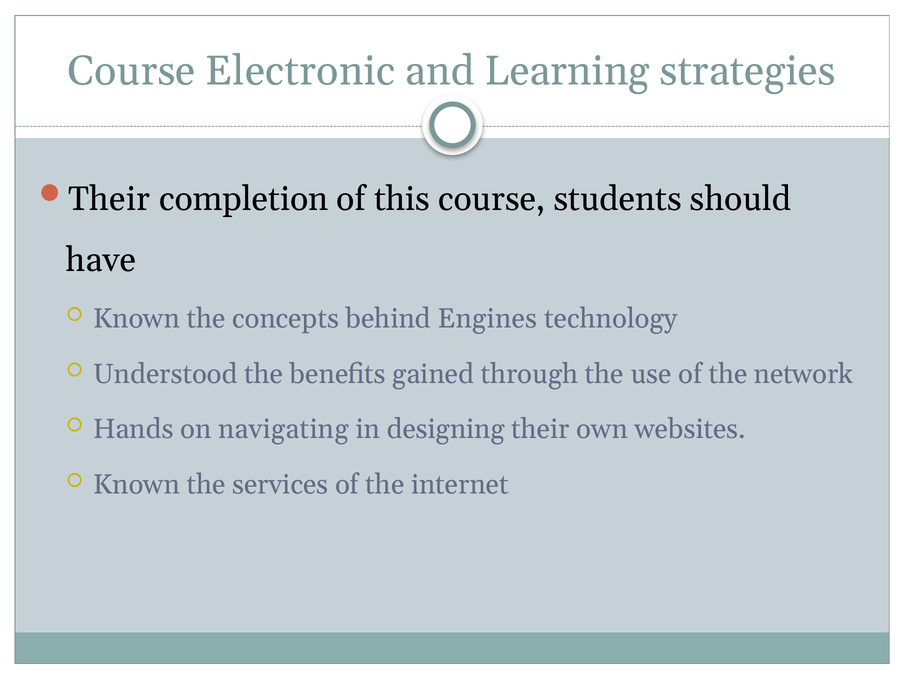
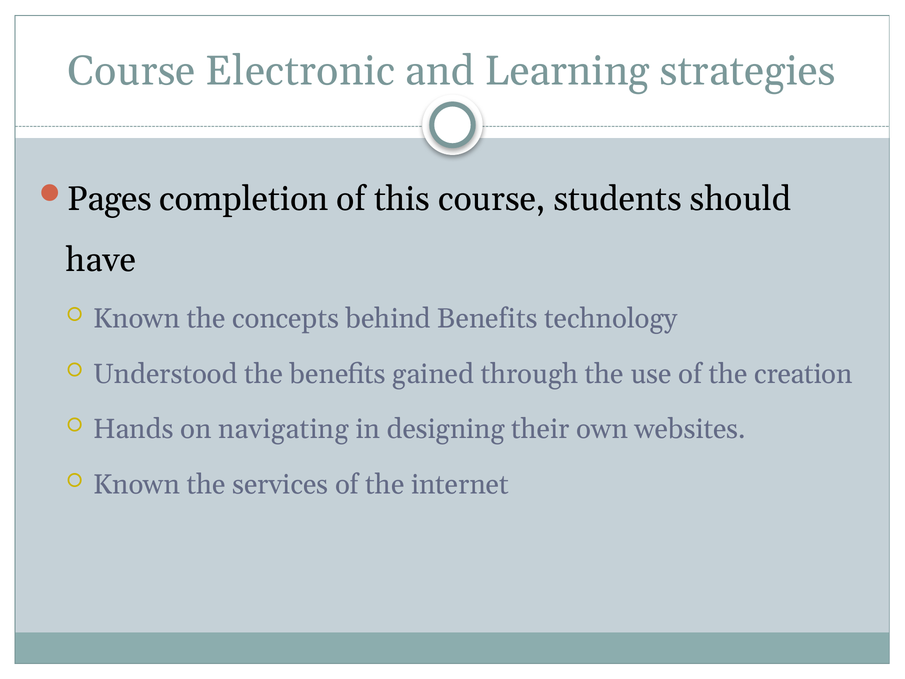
Their at (109, 199): Their -> Pages
behind Engines: Engines -> Benefits
network: network -> creation
